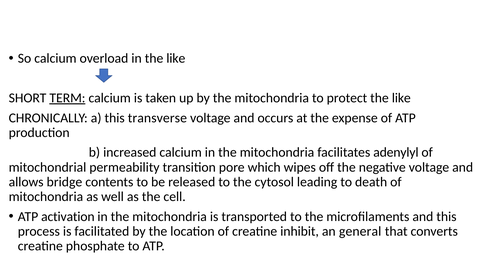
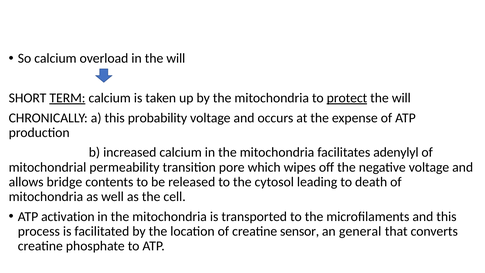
in the like: like -> will
protect underline: none -> present
like at (401, 98): like -> will
transverse: transverse -> probability
inhibit: inhibit -> sensor
